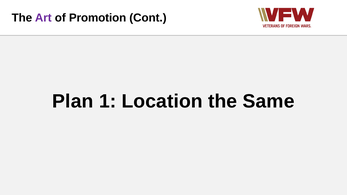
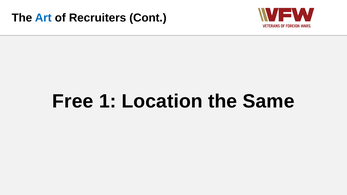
Art colour: purple -> blue
Promotion: Promotion -> Recruiters
Plan: Plan -> Free
